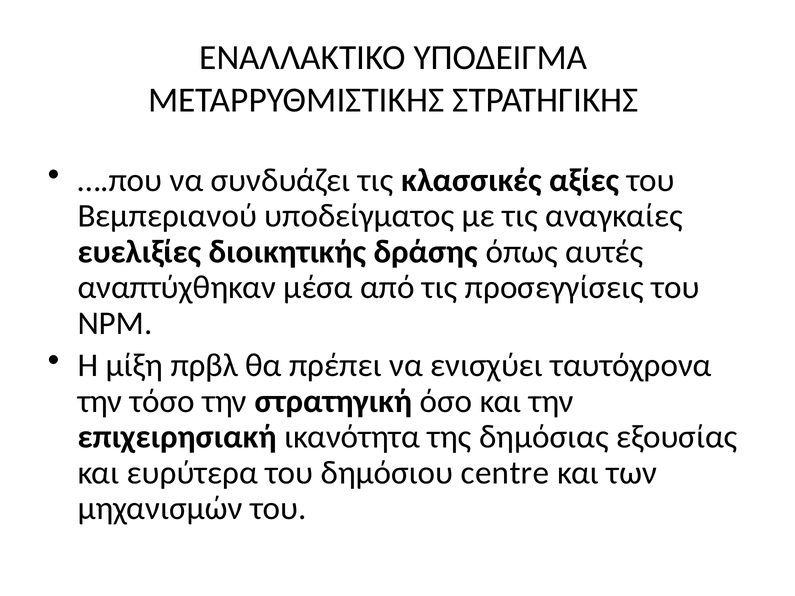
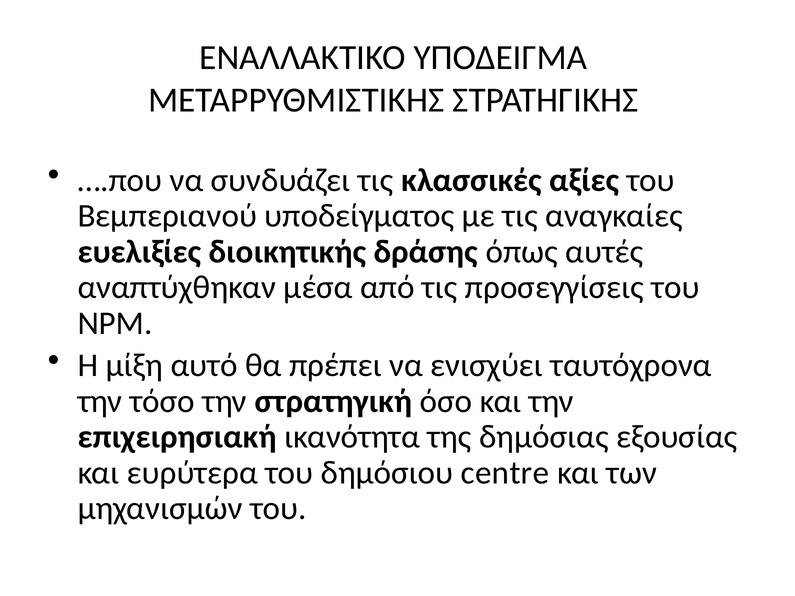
πρβλ: πρβλ -> αυτό
